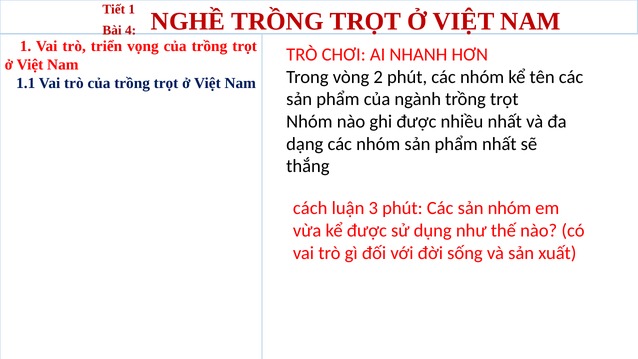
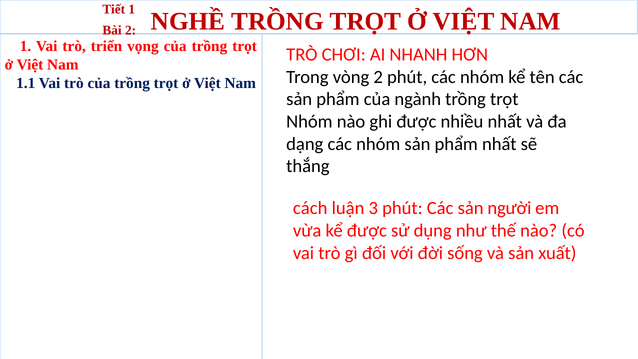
Bài 4: 4 -> 2
sản nhóm: nhóm -> người
